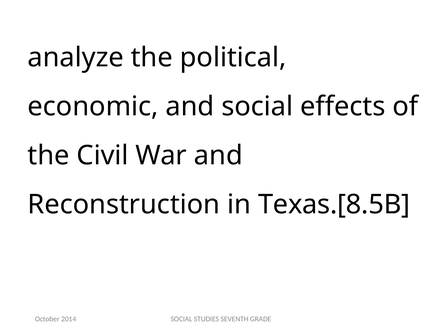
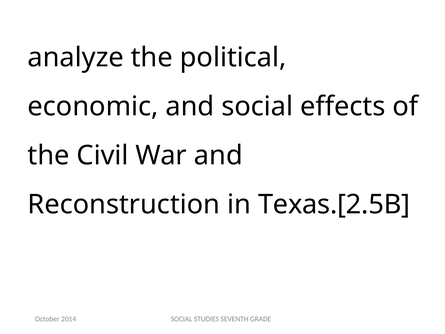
Texas.[8.5B: Texas.[8.5B -> Texas.[2.5B
